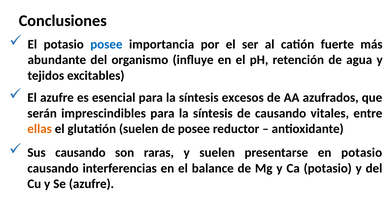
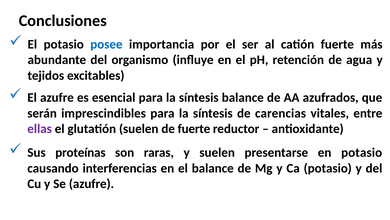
síntesis excesos: excesos -> balance
de causando: causando -> carencias
ellas colour: orange -> purple
de posee: posee -> fuerte
Sus causando: causando -> proteínas
